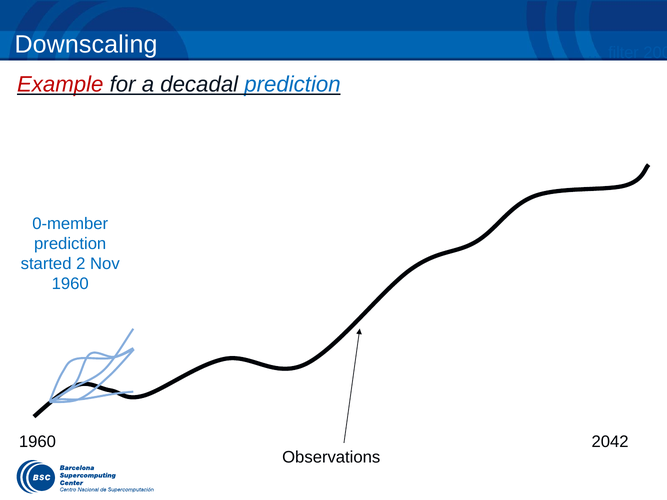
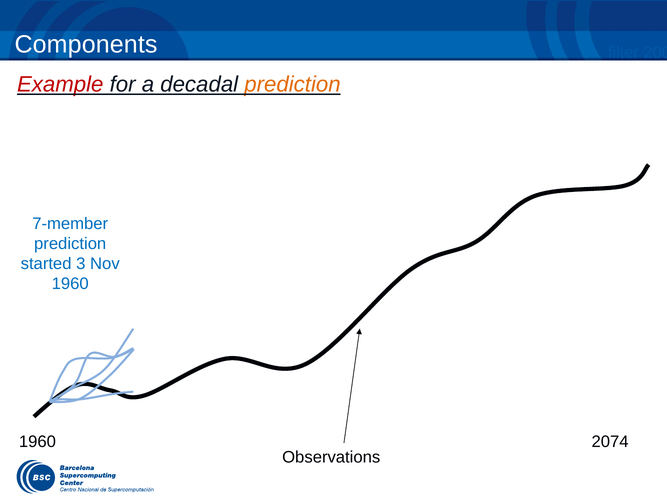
Downscaling: Downscaling -> Components
prediction at (292, 84) colour: blue -> orange
0-member: 0-member -> 7-member
2: 2 -> 3
2042: 2042 -> 2074
